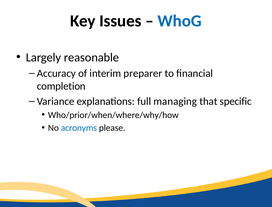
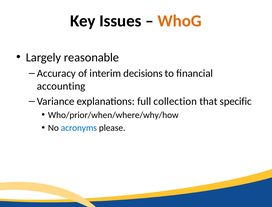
WhoG colour: blue -> orange
preparer: preparer -> decisions
completion: completion -> accounting
managing: managing -> collection
